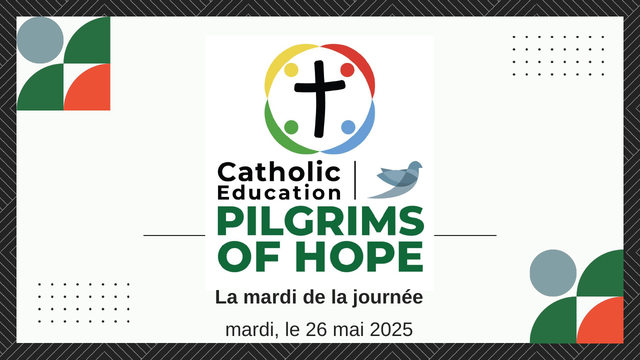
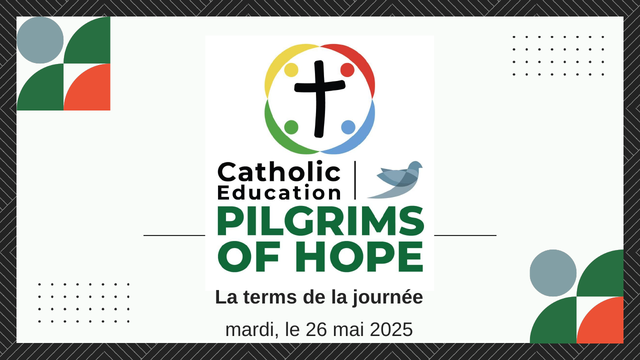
La mardi: mardi -> terms
